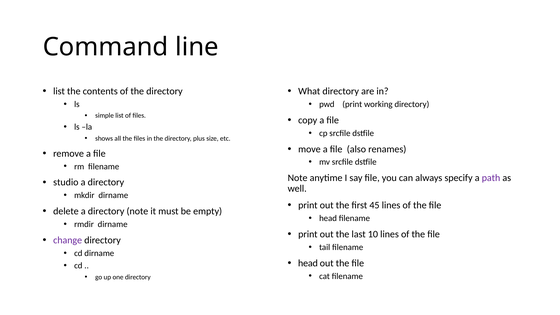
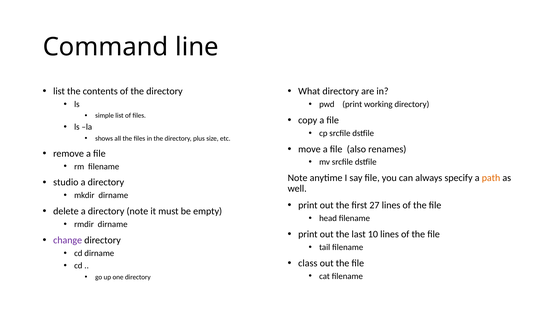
path colour: purple -> orange
45: 45 -> 27
head at (308, 263): head -> class
